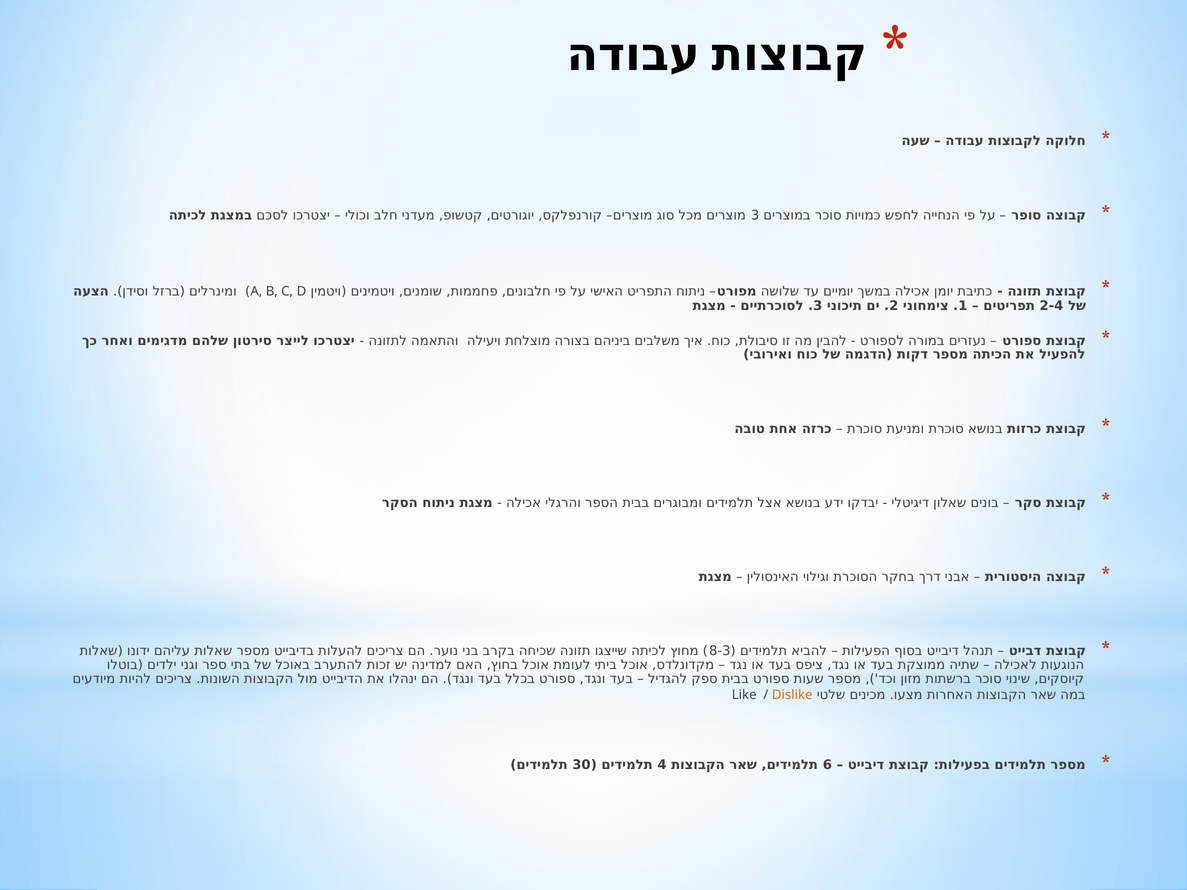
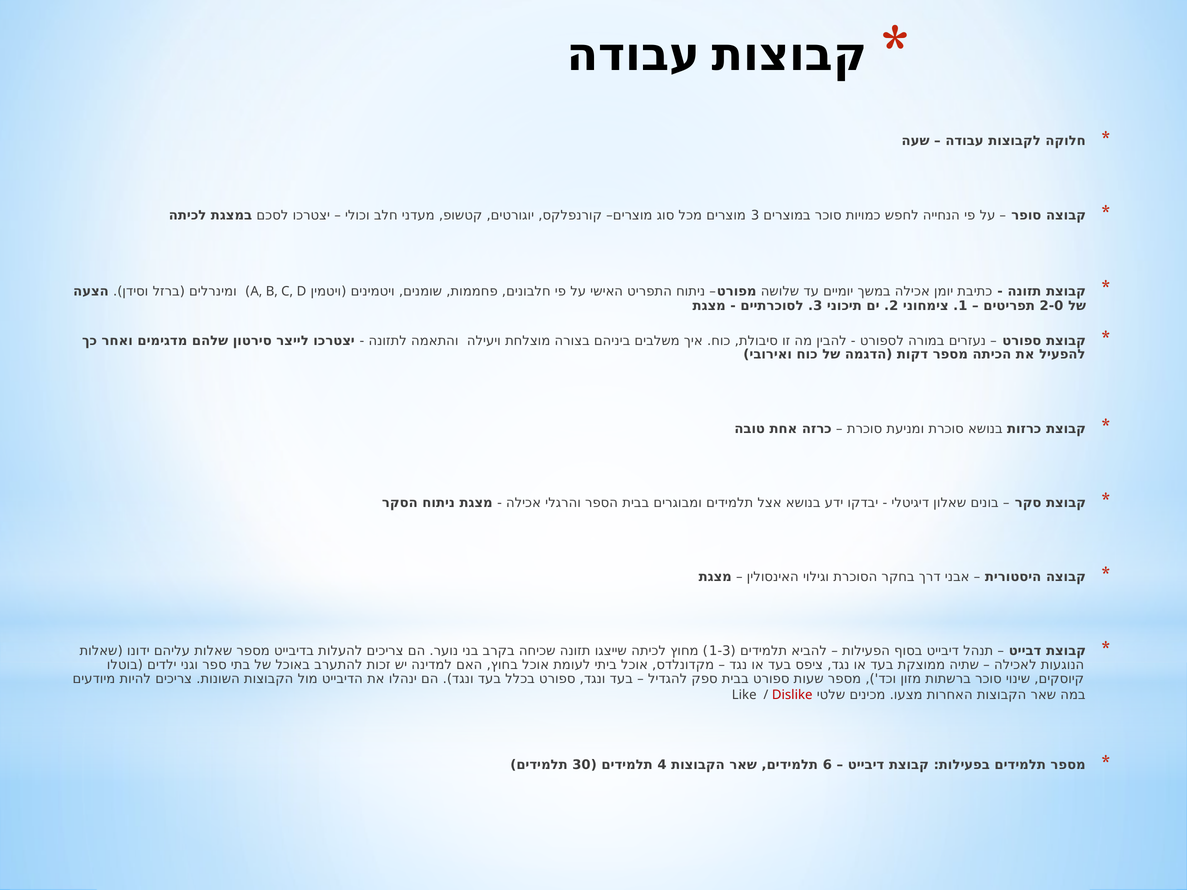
2-4: 2-4 -> 2-0
8-3: 8-3 -> 1-3
Dislike colour: orange -> red
